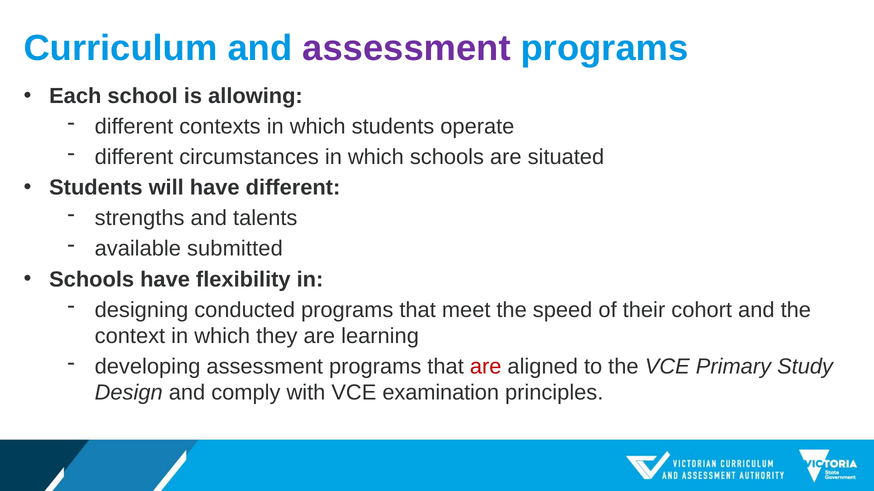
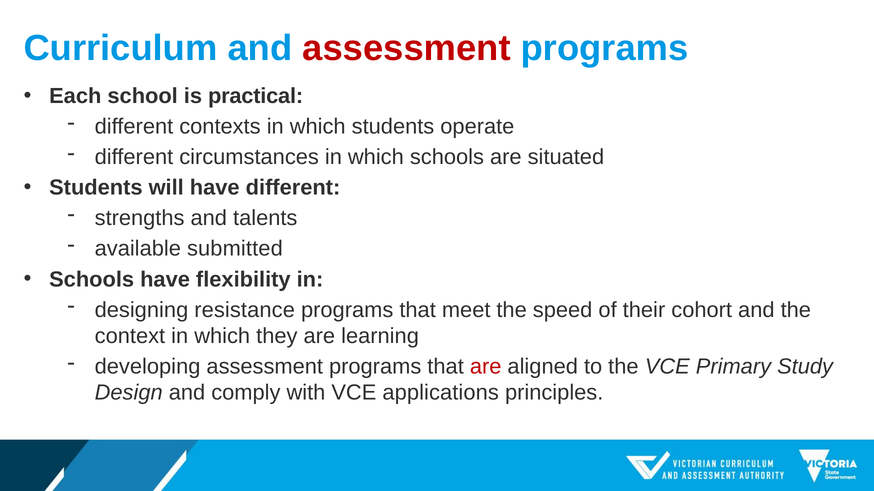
assessment at (407, 48) colour: purple -> red
allowing: allowing -> practical
conducted: conducted -> resistance
examination: examination -> applications
